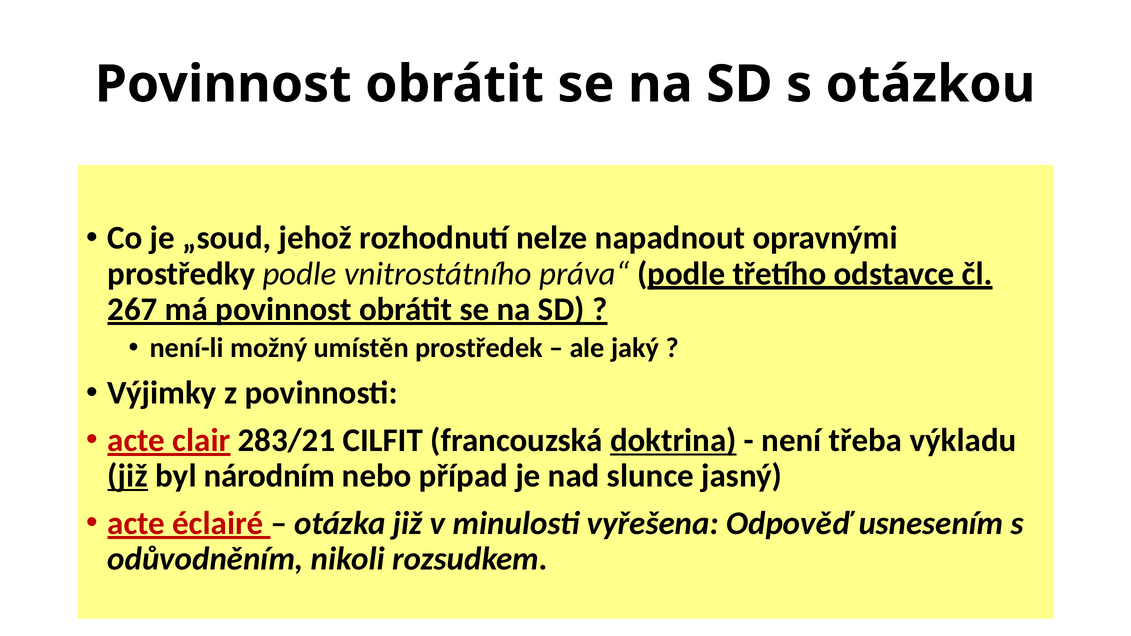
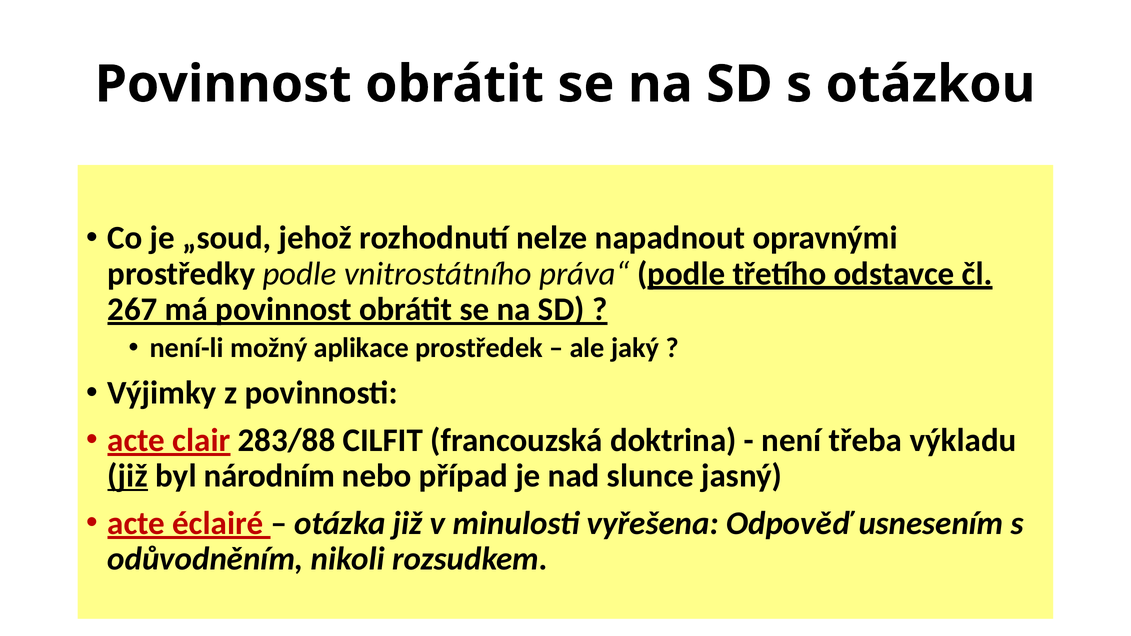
umístěn: umístěn -> aplikace
283/21: 283/21 -> 283/88
doktrina underline: present -> none
